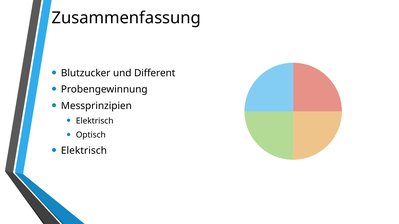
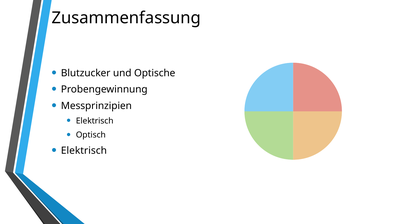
Different: Different -> Optische
